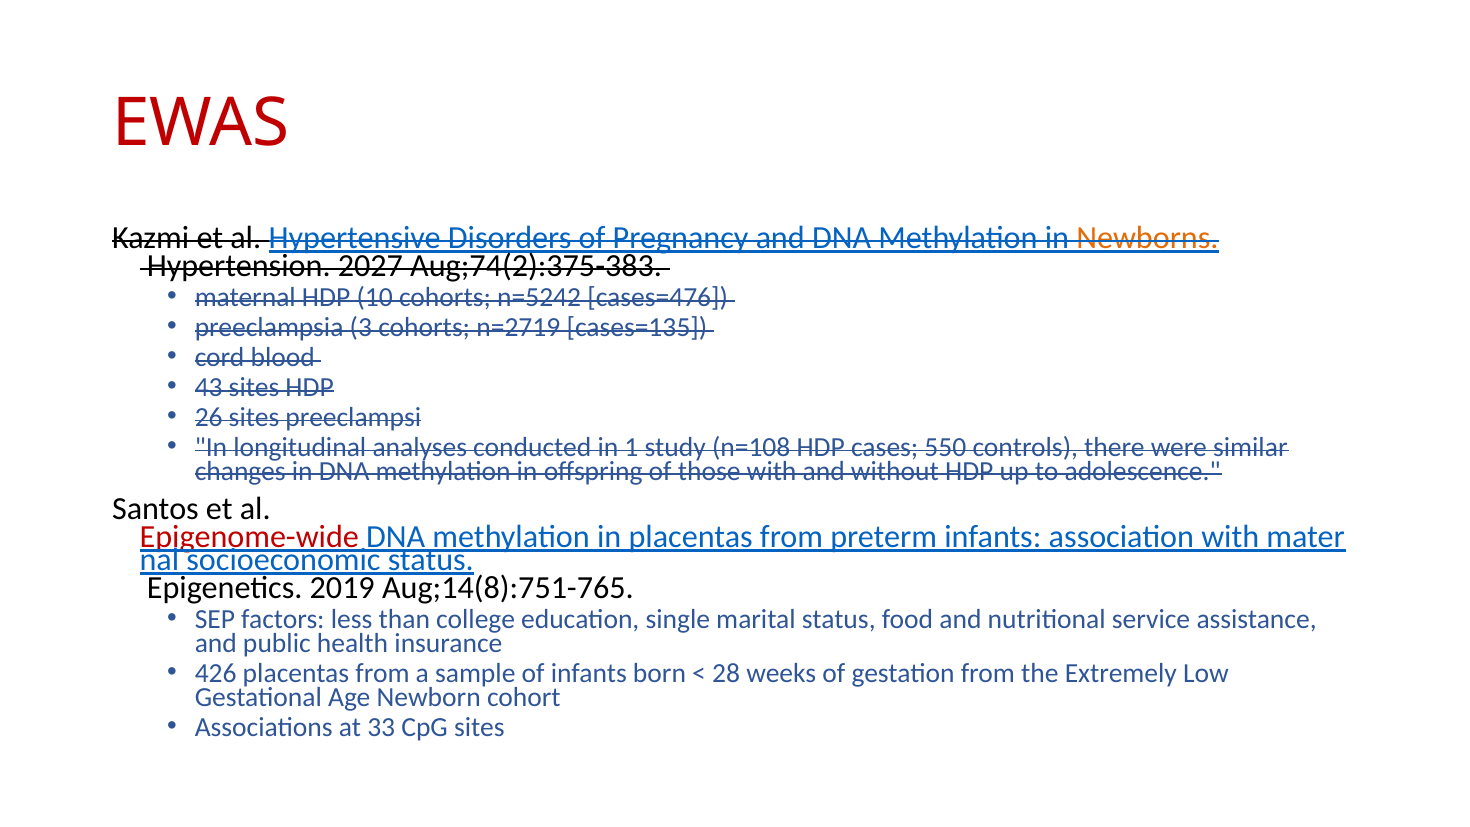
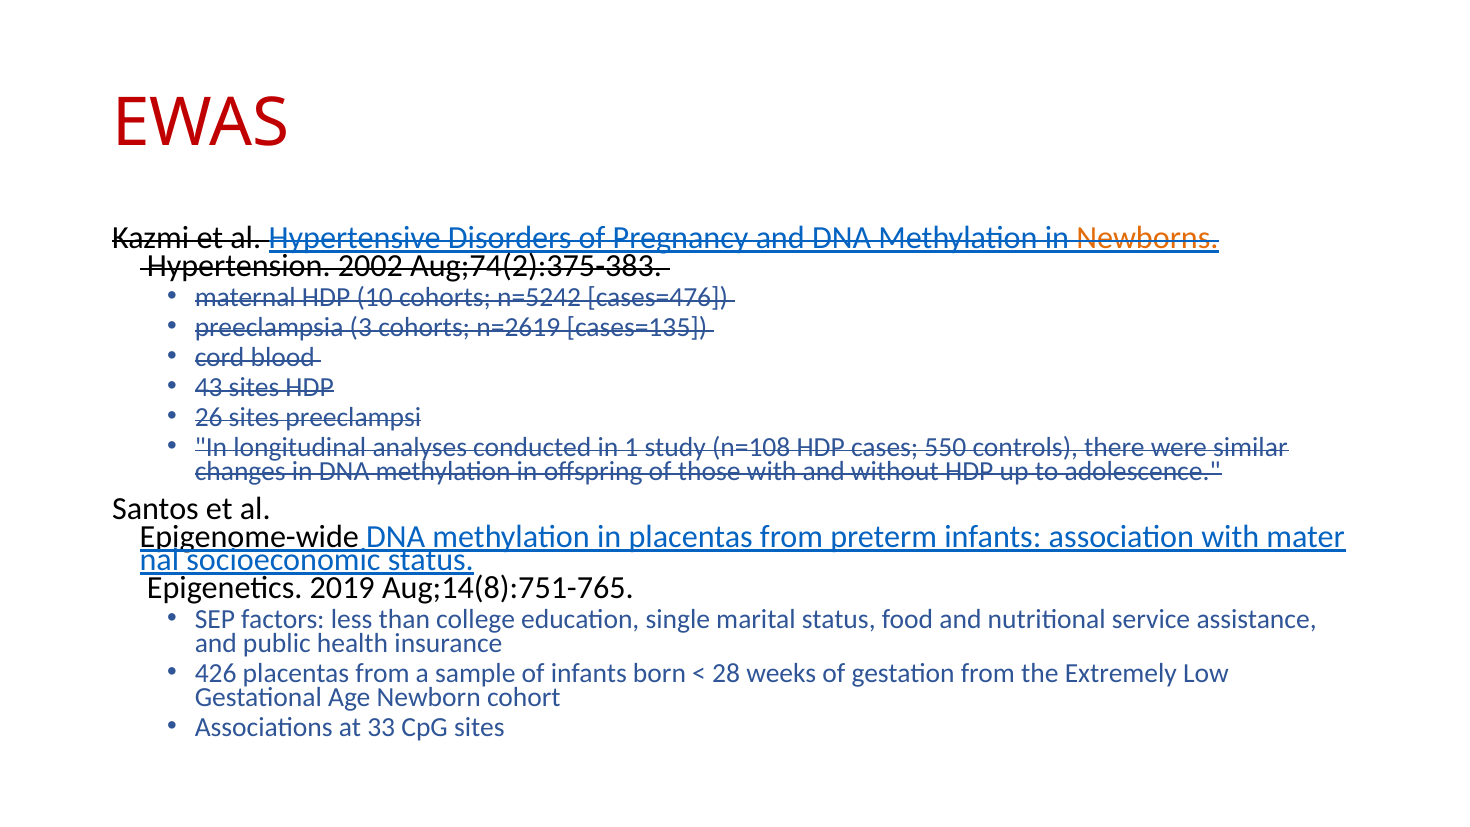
2027: 2027 -> 2002
n=2719: n=2719 -> n=2619
Epigenome-wide colour: red -> black
